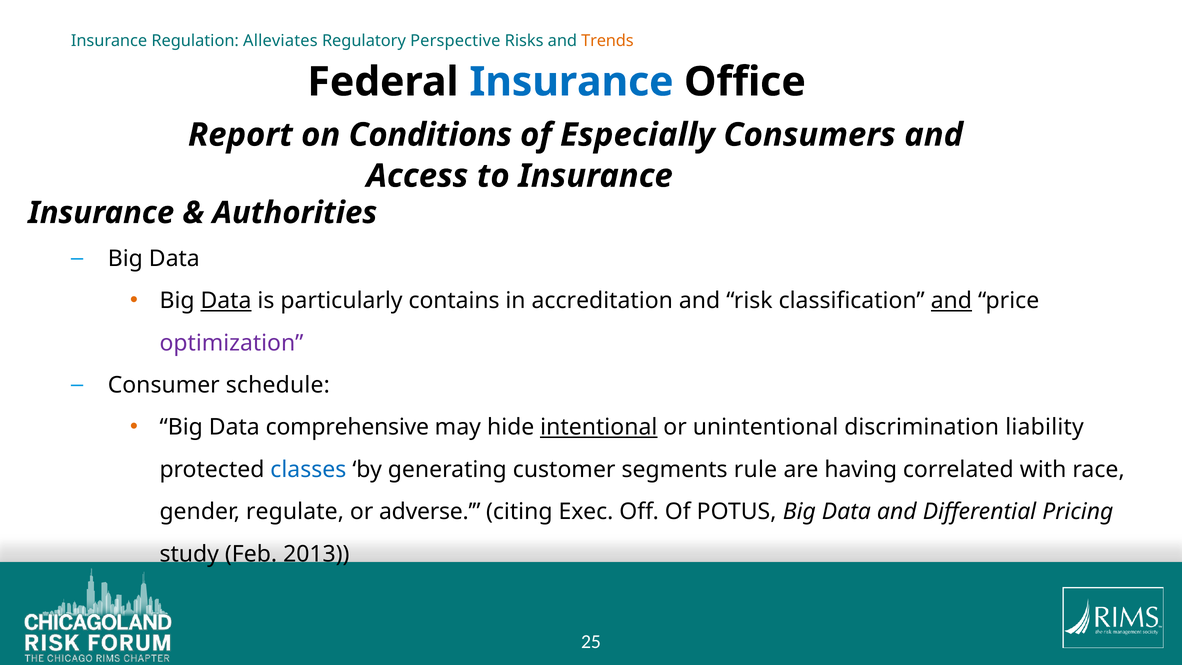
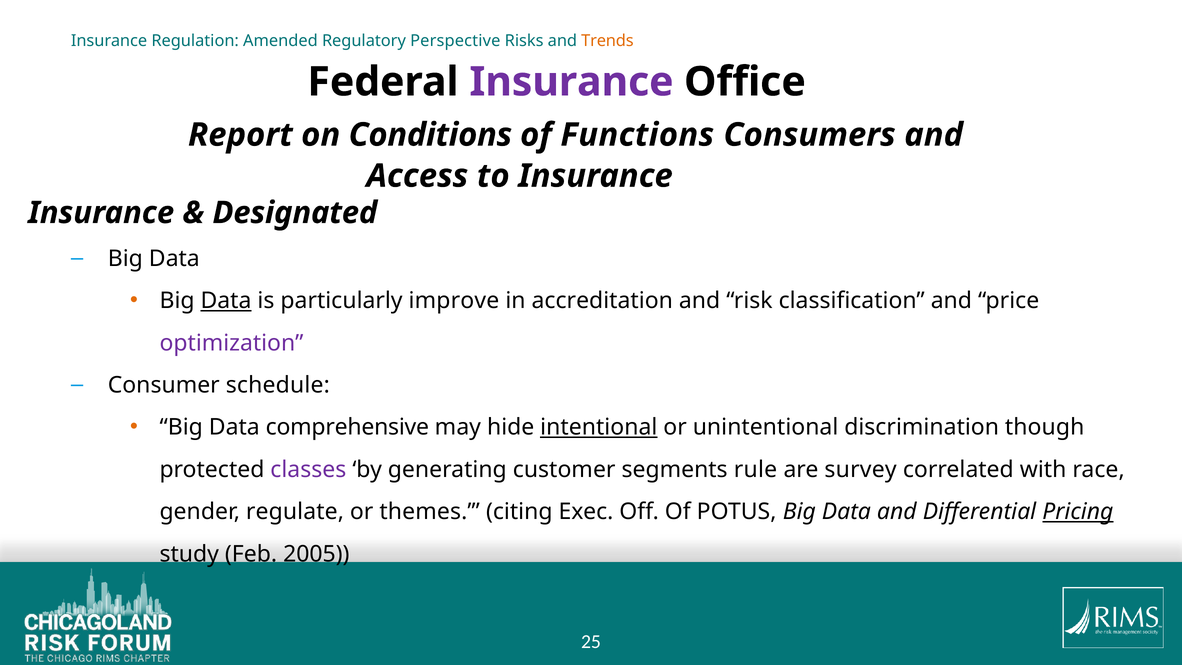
Alleviates: Alleviates -> Amended
Insurance at (572, 82) colour: blue -> purple
Especially: Especially -> Functions
Authorities: Authorities -> Designated
contains: contains -> improve
and at (951, 301) underline: present -> none
liability: liability -> though
classes colour: blue -> purple
having: having -> survey
adverse: adverse -> themes
Pricing underline: none -> present
2013: 2013 -> 2005
